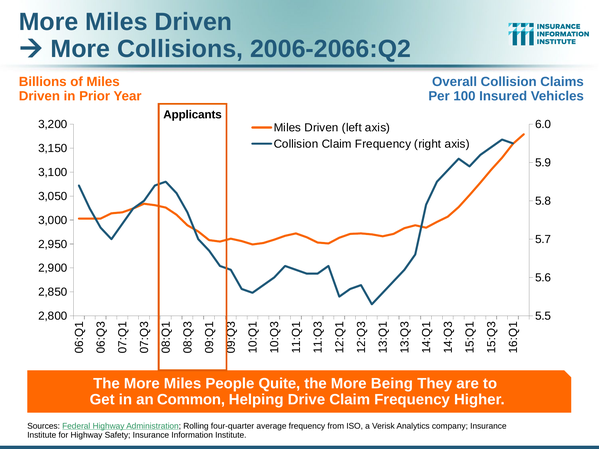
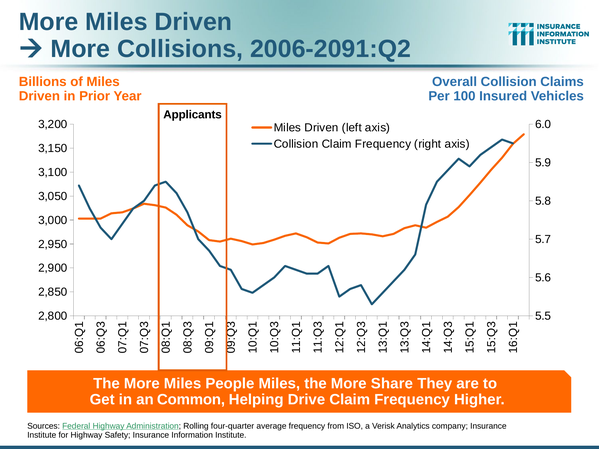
2006-2066:Q2: 2006-2066:Q2 -> 2006-2091:Q2
People Quite: Quite -> Miles
Being: Being -> Share
